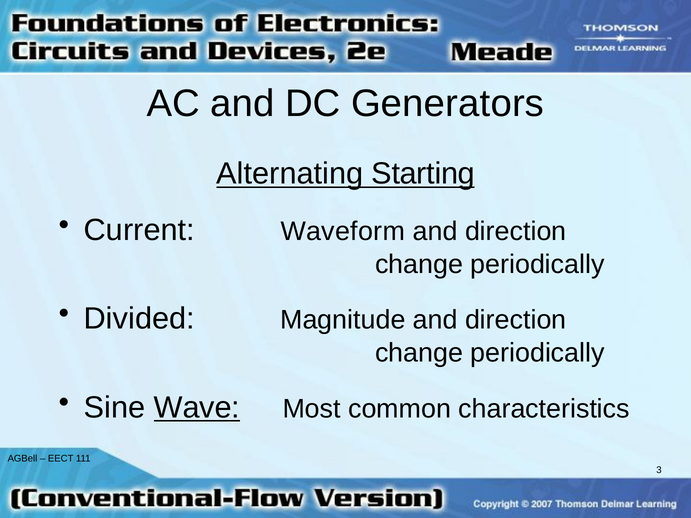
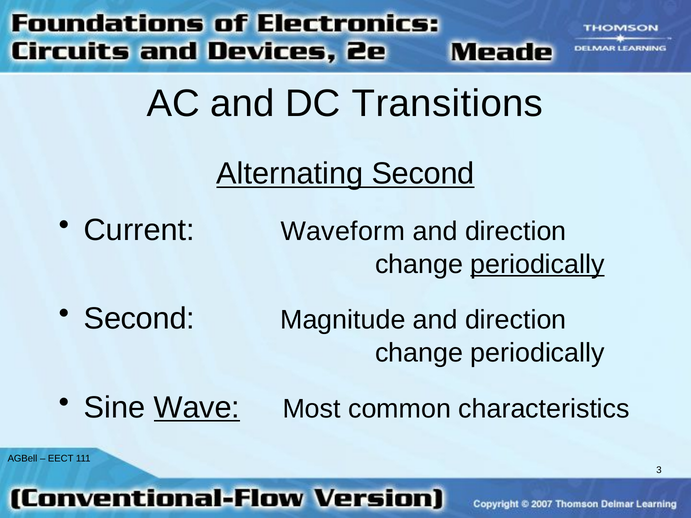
Generators: Generators -> Transitions
Alternating Starting: Starting -> Second
periodically at (538, 265) underline: none -> present
Divided at (139, 319): Divided -> Second
